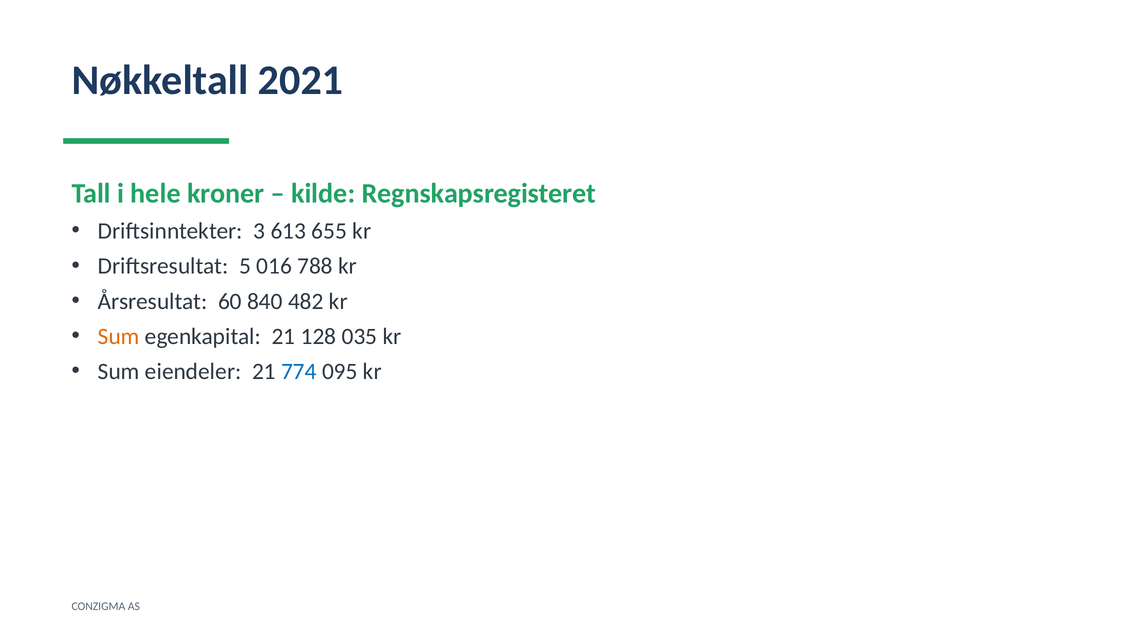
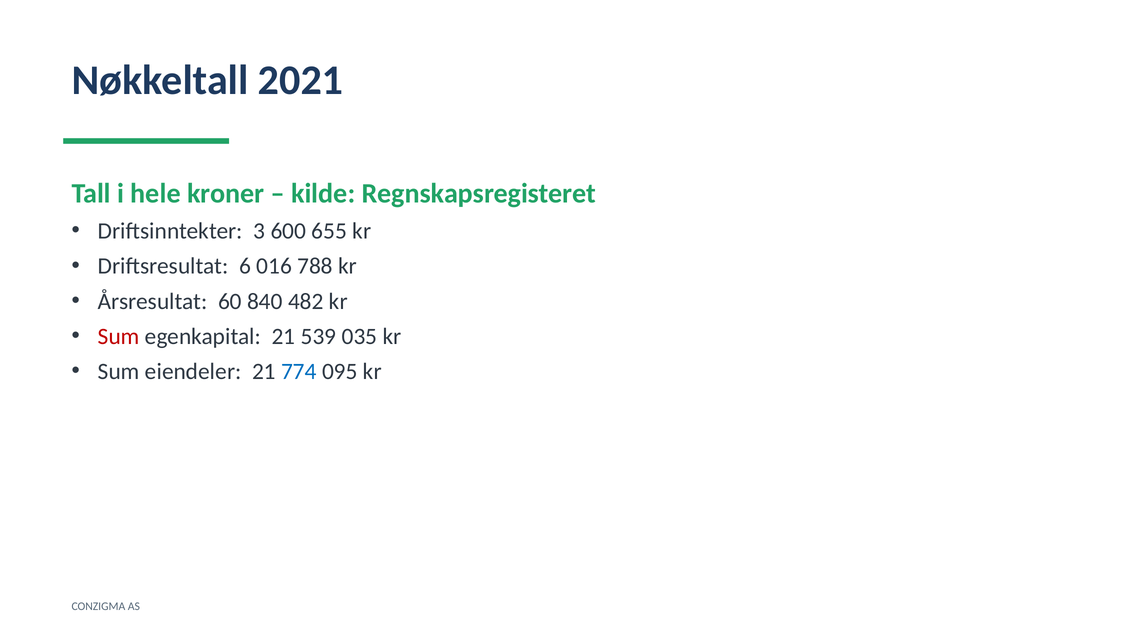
613: 613 -> 600
5: 5 -> 6
Sum at (119, 337) colour: orange -> red
128: 128 -> 539
